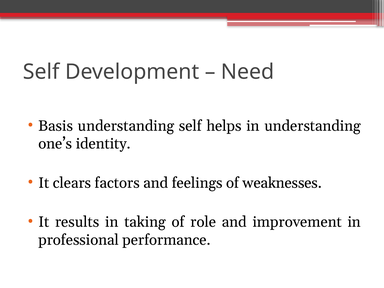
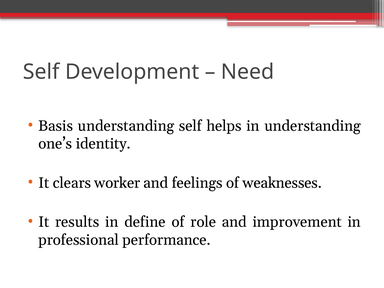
factors: factors -> worker
taking: taking -> define
